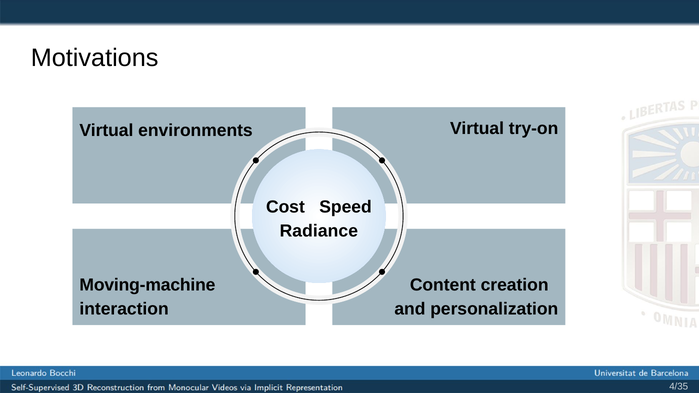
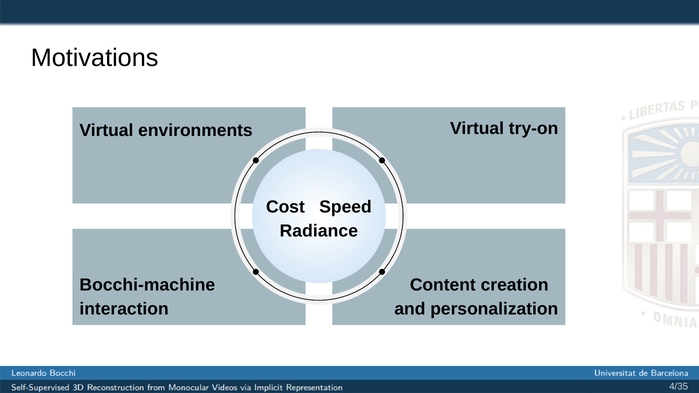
Moving-machine: Moving-machine -> Bocchi-machine
